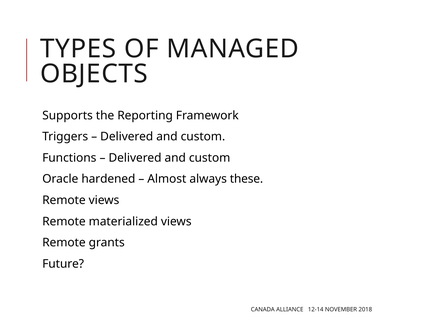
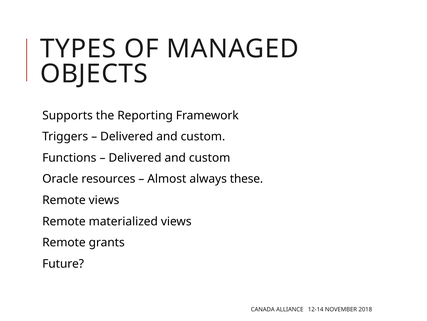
hardened: hardened -> resources
